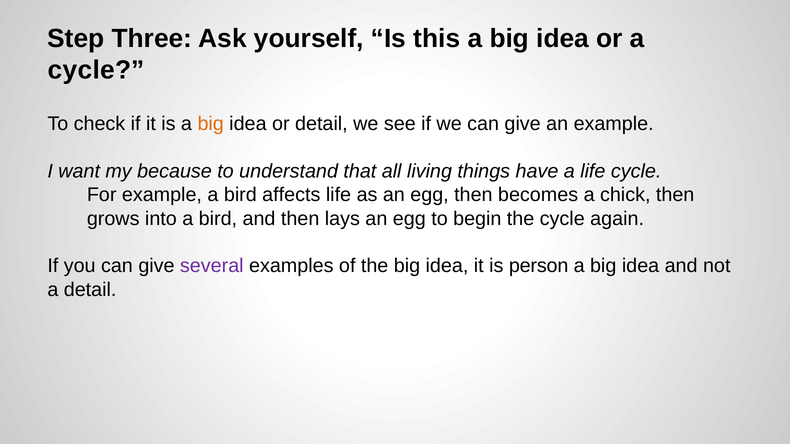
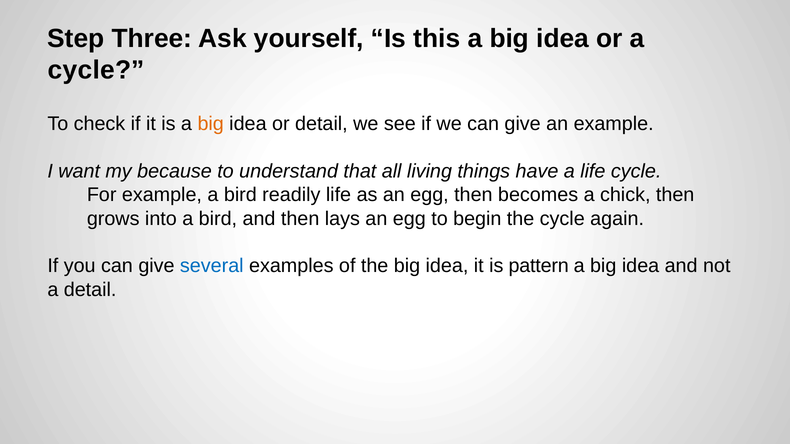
affects: affects -> readily
several colour: purple -> blue
person: person -> pattern
